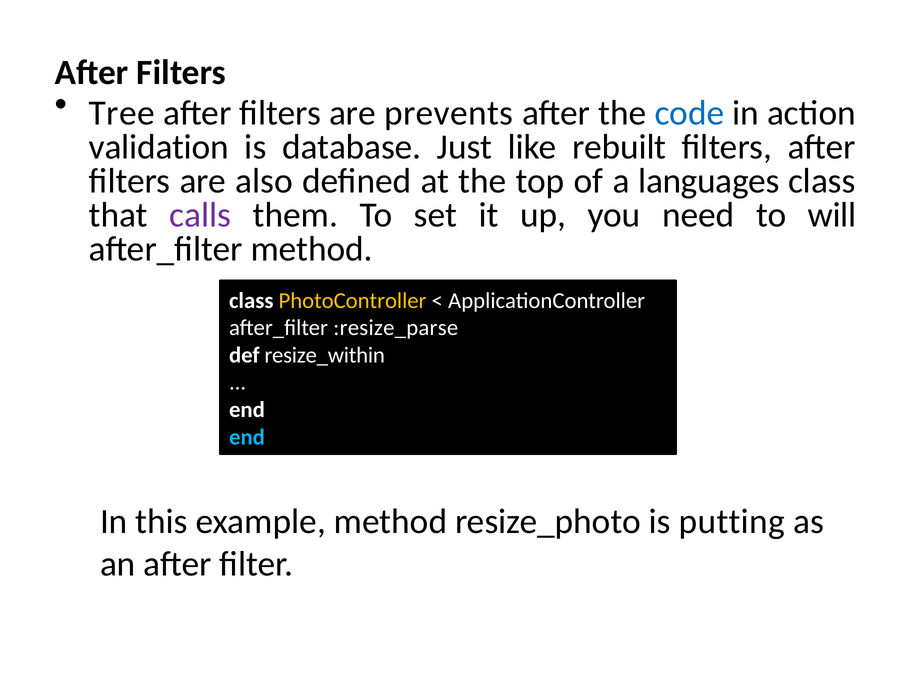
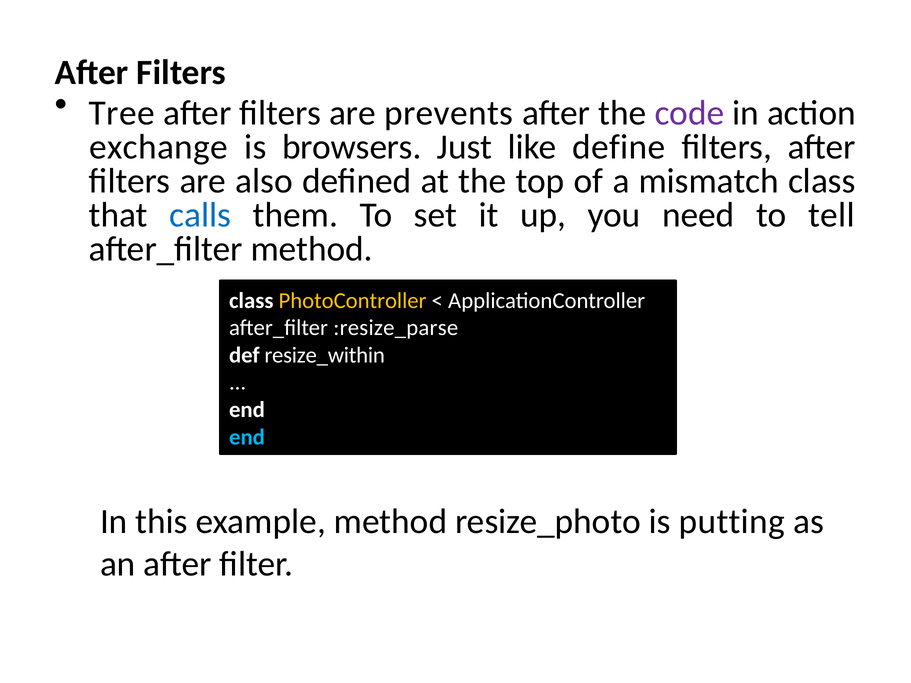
code colour: blue -> purple
validation: validation -> exchange
database: database -> browsers
rebuilt: rebuilt -> define
languages: languages -> mismatch
calls colour: purple -> blue
will: will -> tell
